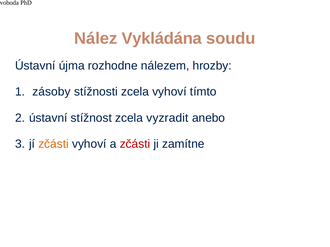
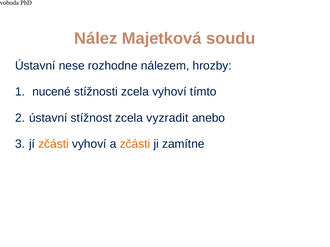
Vykládána: Vykládána -> Majetková
újma: újma -> nese
zásoby: zásoby -> nucené
zčásti at (135, 144) colour: red -> orange
